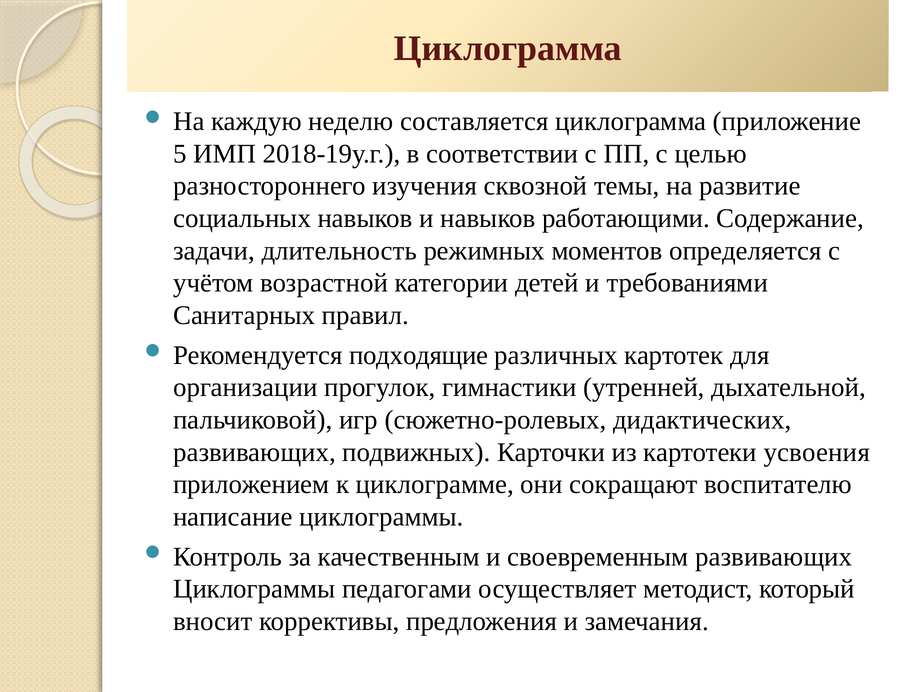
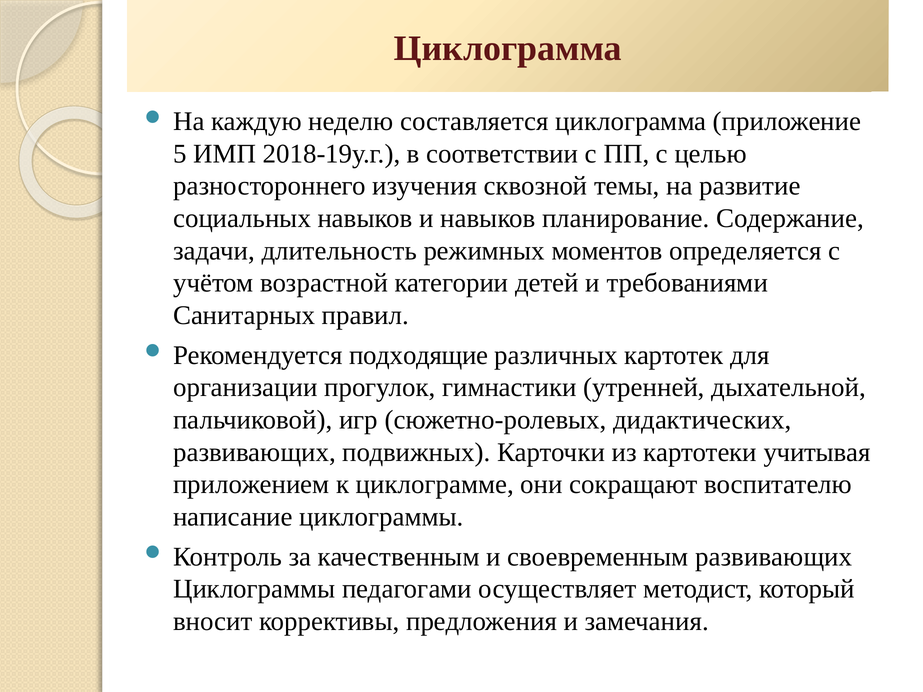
работающими: работающими -> планирование
усвоения: усвоения -> учитывая
